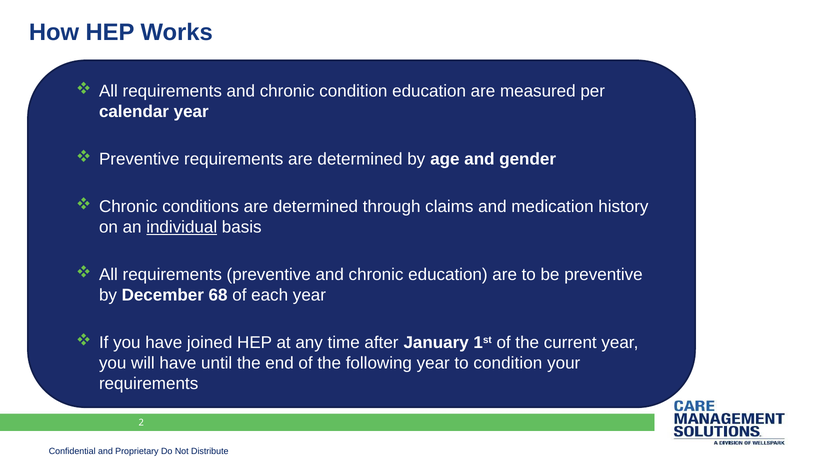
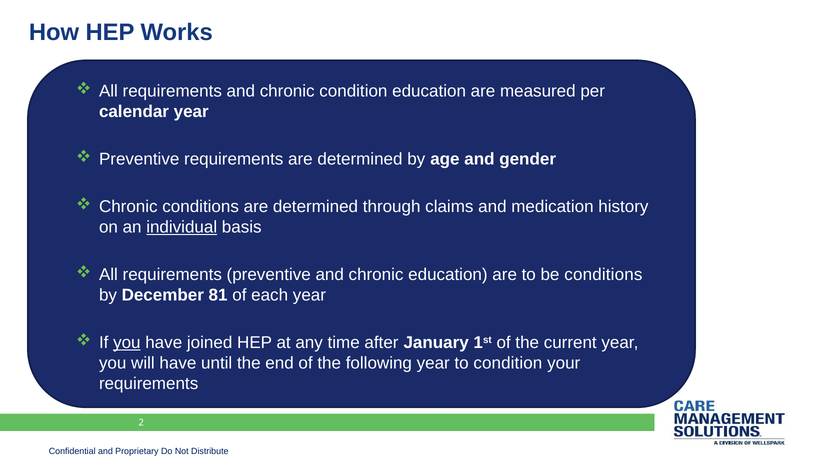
be preventive: preventive -> conditions
68: 68 -> 81
you at (127, 343) underline: none -> present
